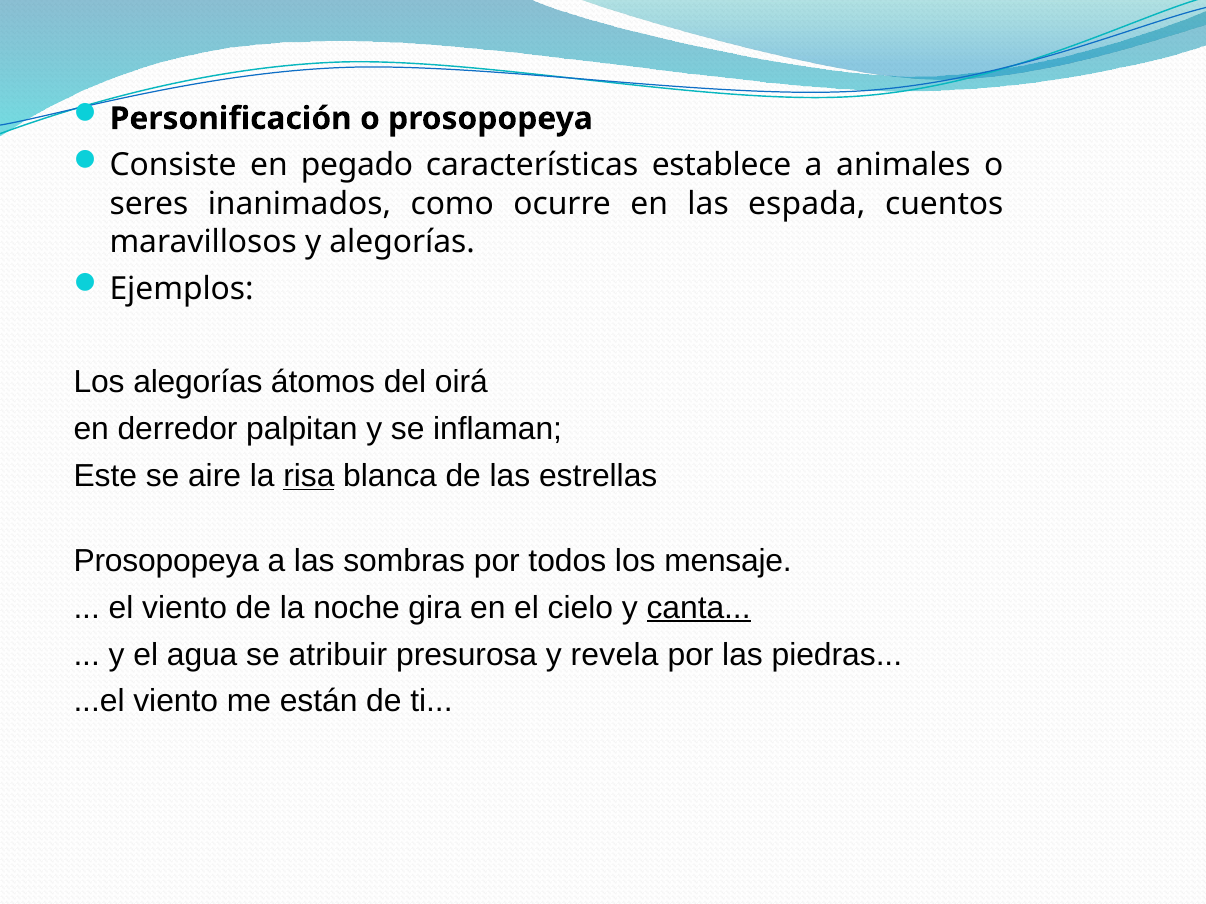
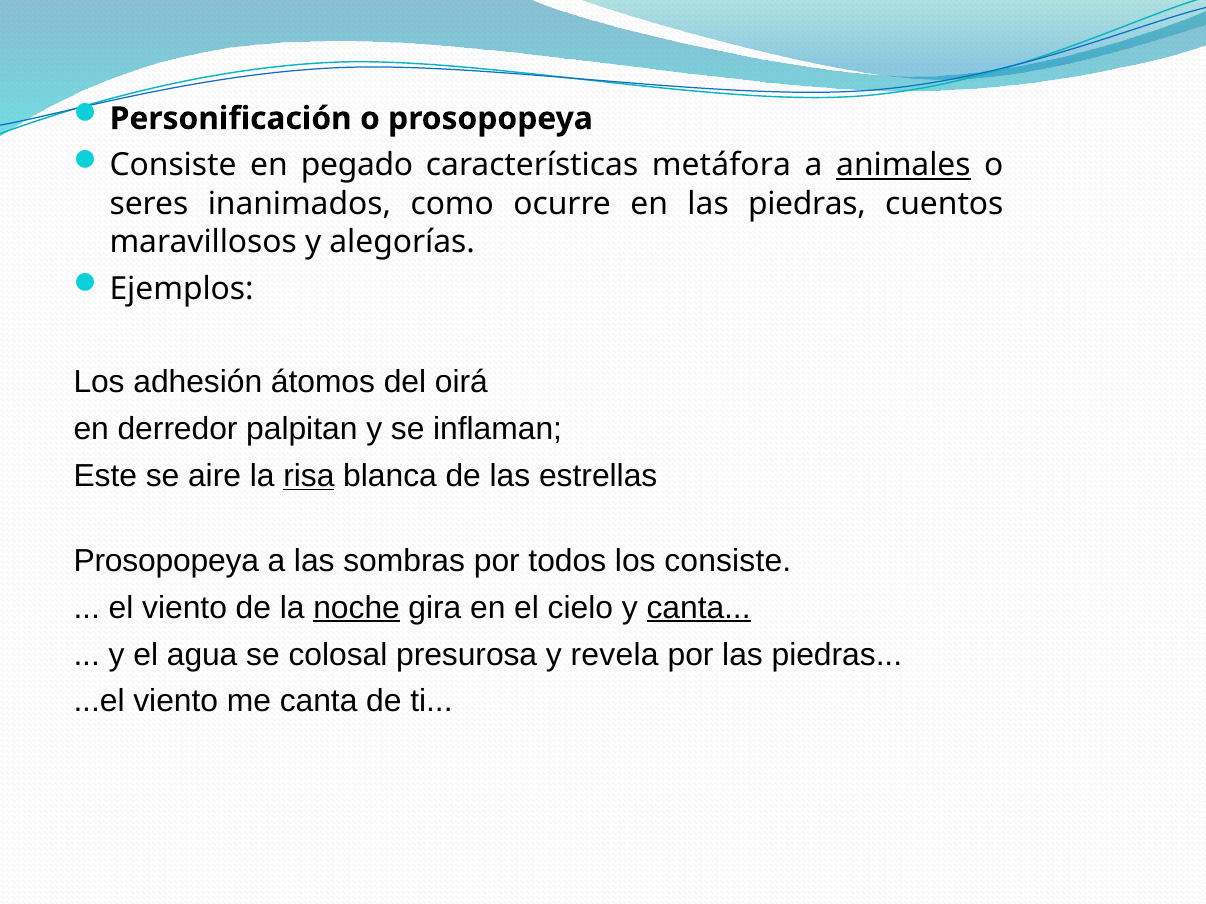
establece: establece -> metáfora
animales underline: none -> present
en las espada: espada -> piedras
Los alegorías: alegorías -> adhesión
los mensaje: mensaje -> consiste
noche underline: none -> present
atribuir: atribuir -> colosal
me están: están -> canta
